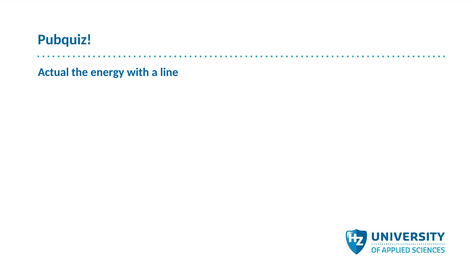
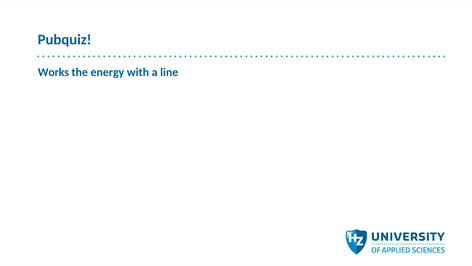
Actual: Actual -> Works
